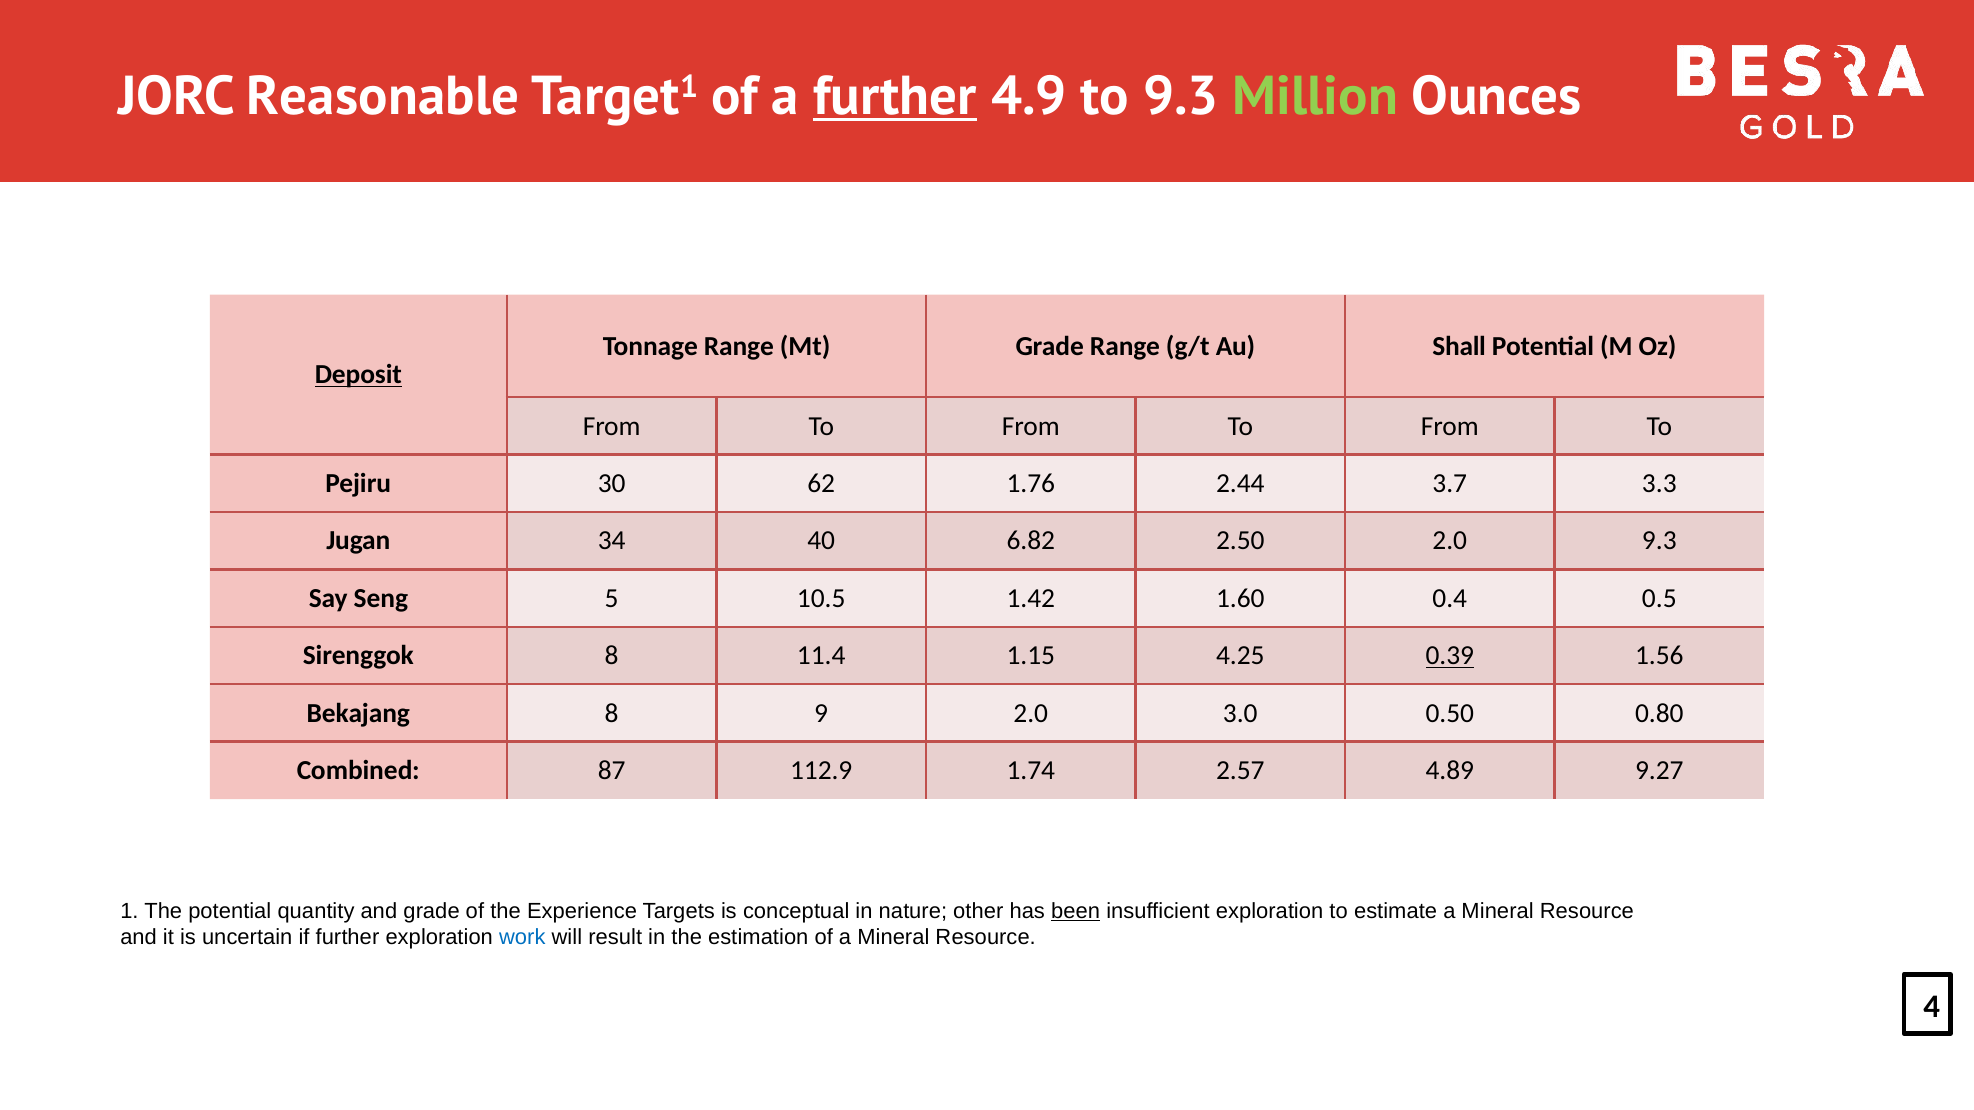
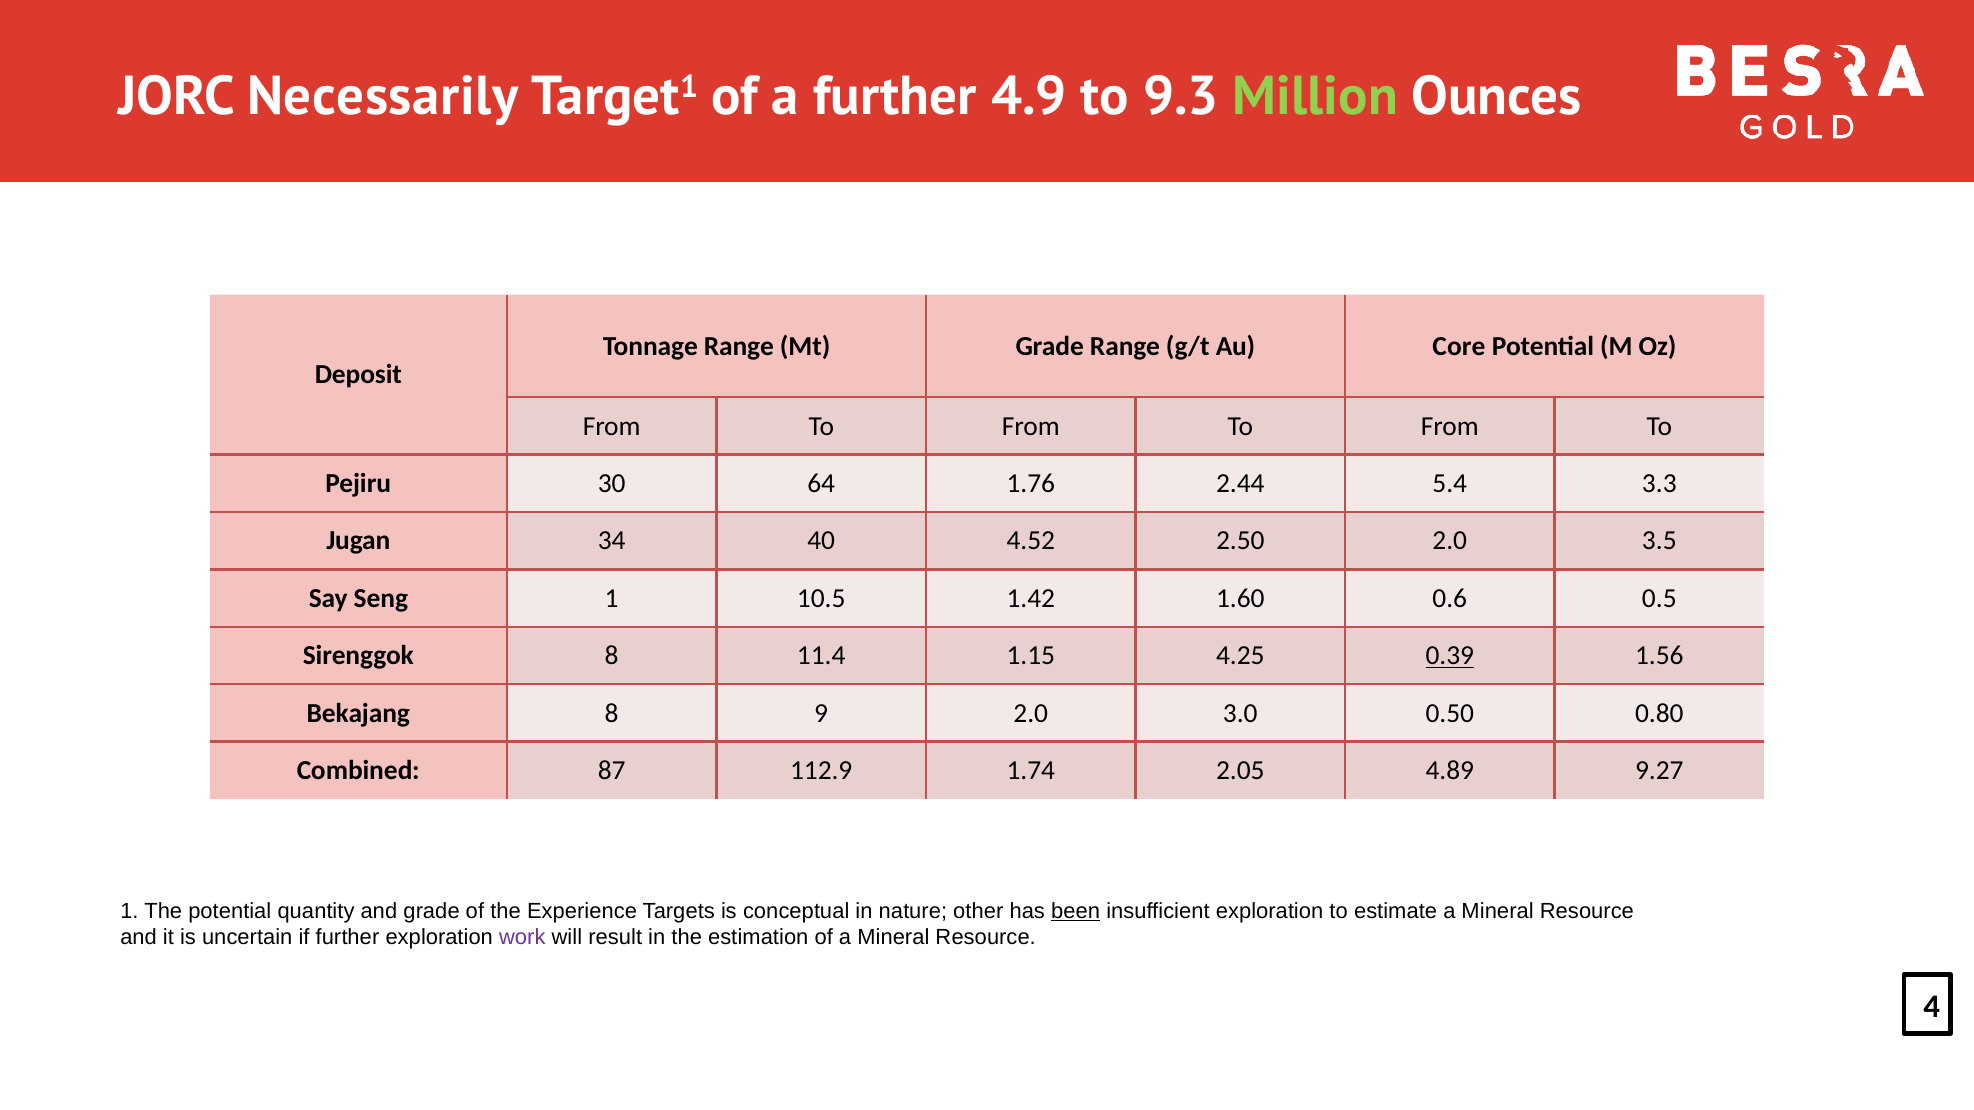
Reasonable: Reasonable -> Necessarily
further at (895, 96) underline: present -> none
Shall: Shall -> Core
Deposit underline: present -> none
62: 62 -> 64
3.7: 3.7 -> 5.4
6.82: 6.82 -> 4.52
2.0 9.3: 9.3 -> 3.5
Seng 5: 5 -> 1
0.4: 0.4 -> 0.6
2.57: 2.57 -> 2.05
work colour: blue -> purple
